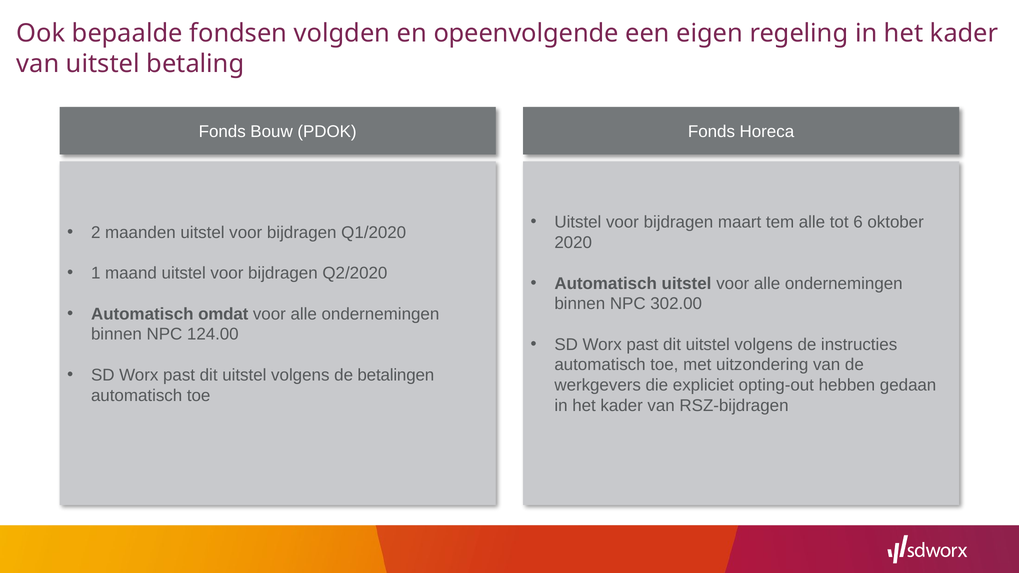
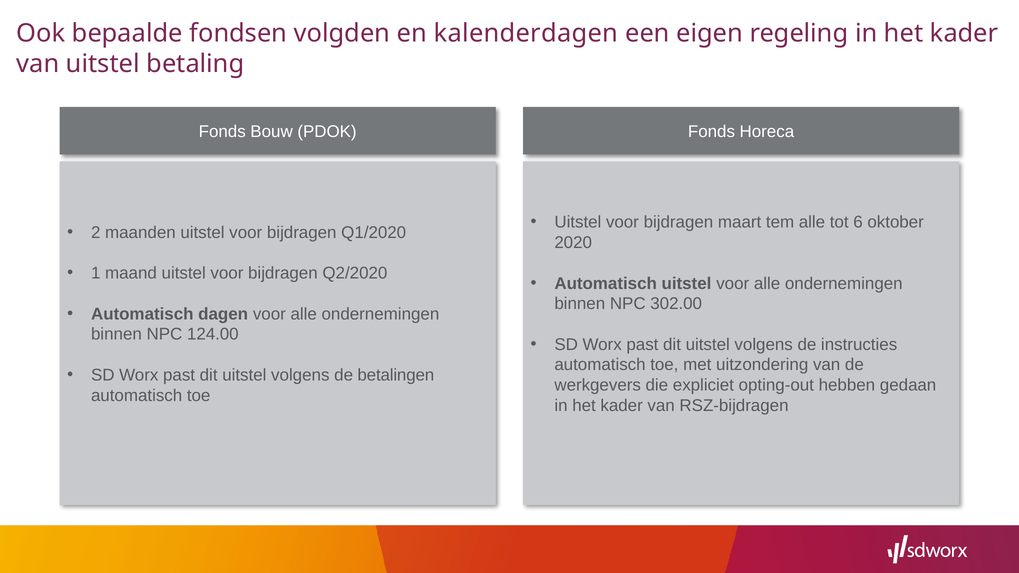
opeenvolgende: opeenvolgende -> kalenderdagen
omdat: omdat -> dagen
